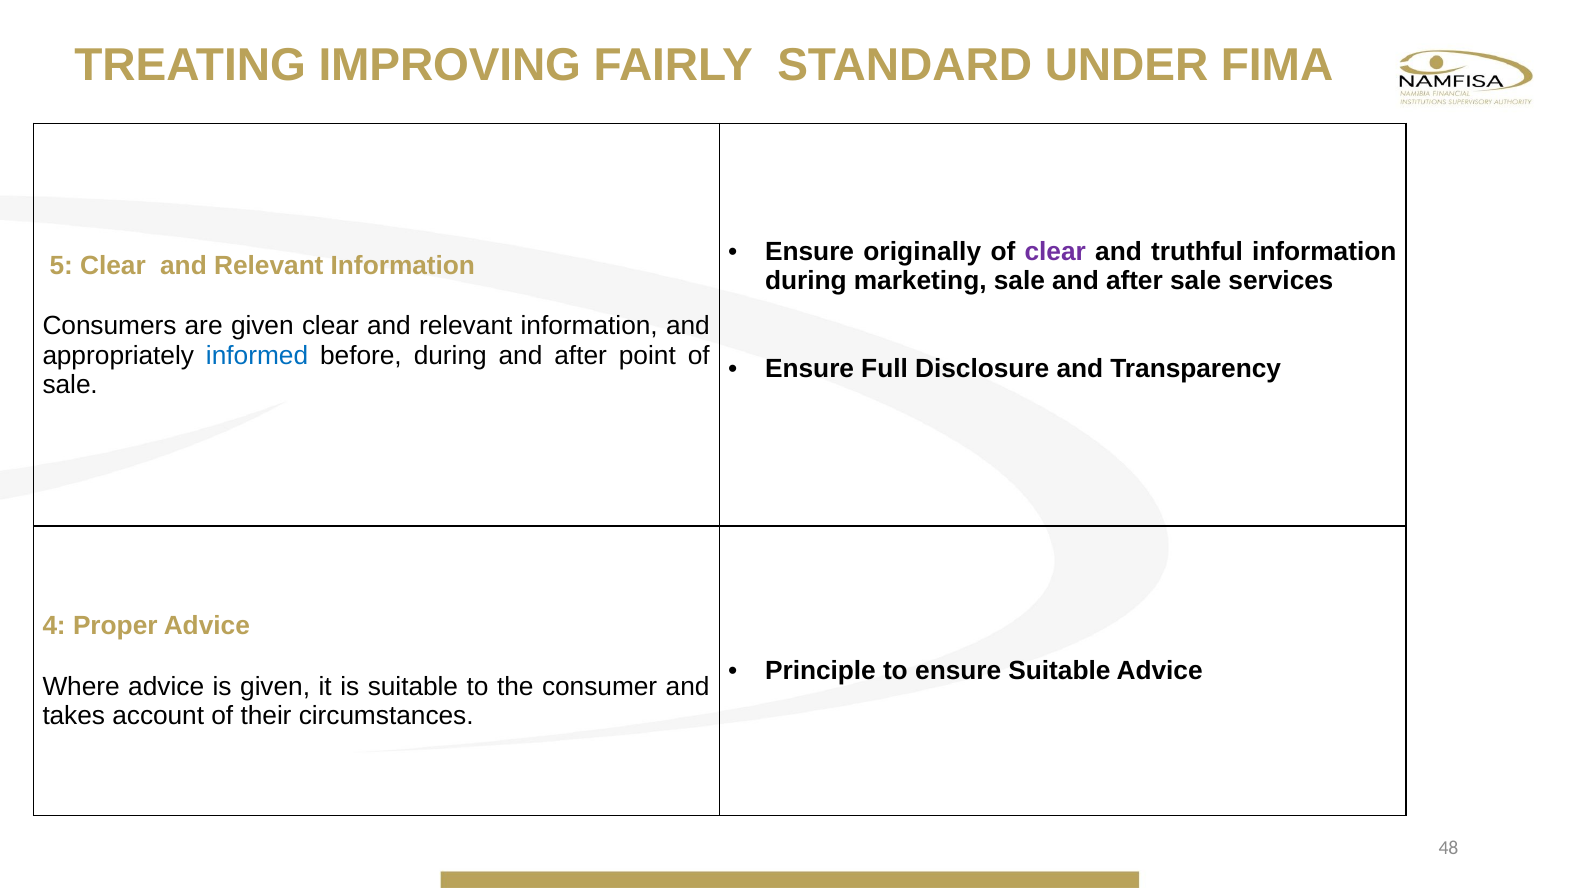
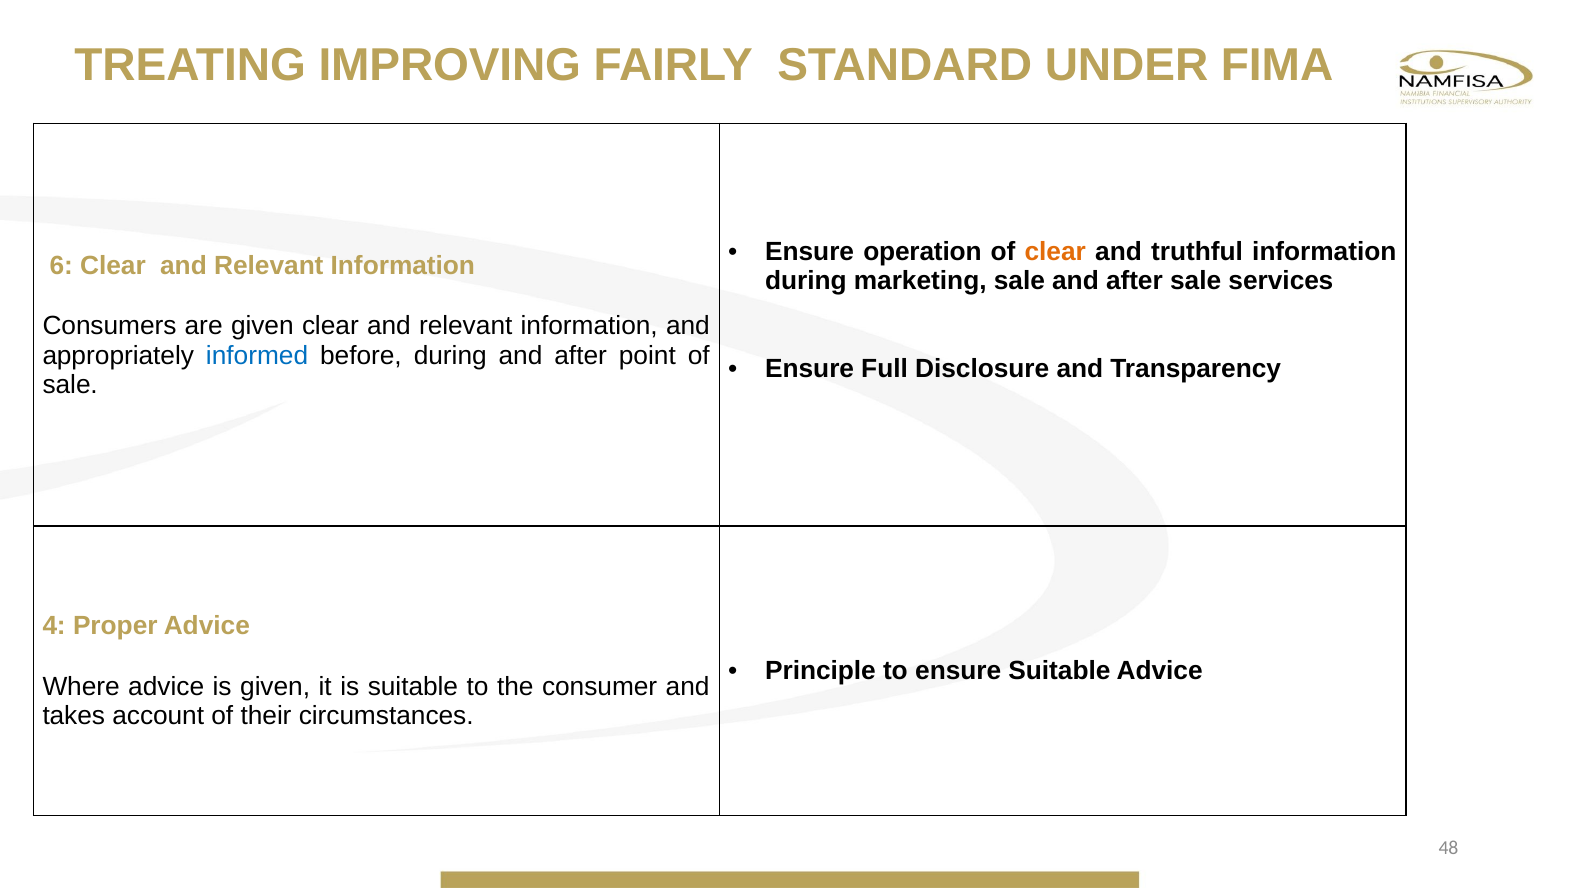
originally: originally -> operation
clear at (1055, 252) colour: purple -> orange
5: 5 -> 6
